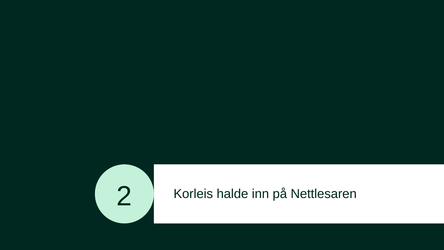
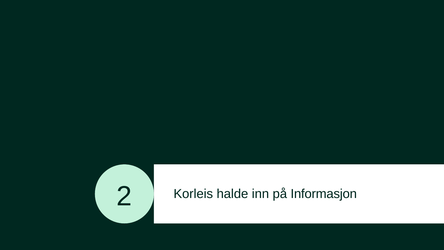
Nettlesaren: Nettlesaren -> Informasjon
